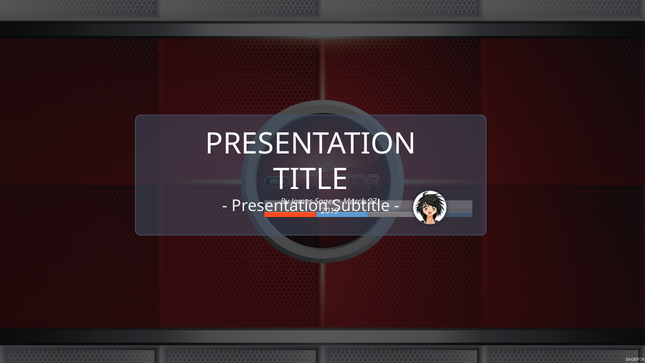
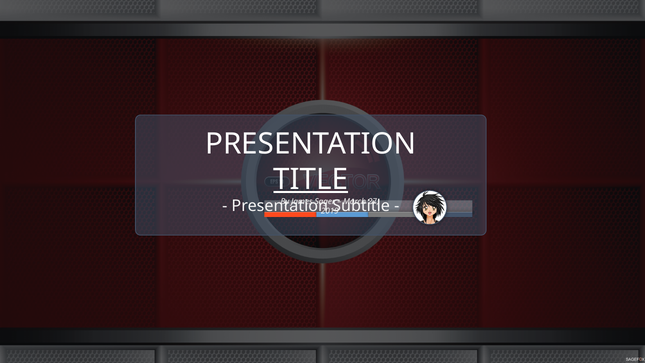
TITLE underline: none -> present
